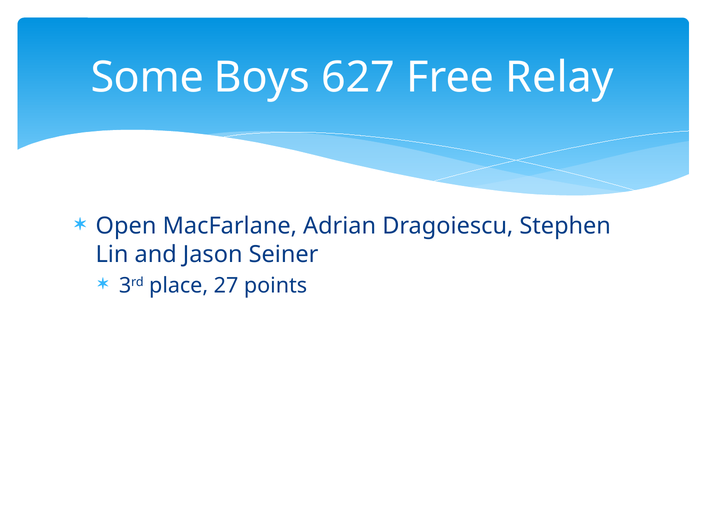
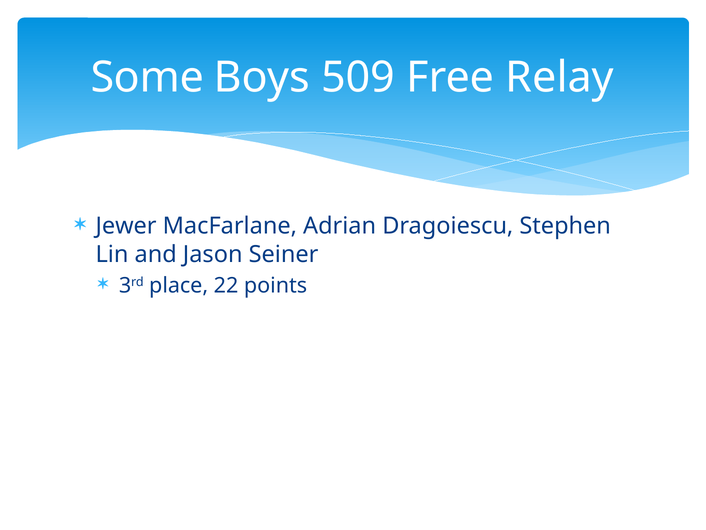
627: 627 -> 509
Open: Open -> Jewer
27: 27 -> 22
